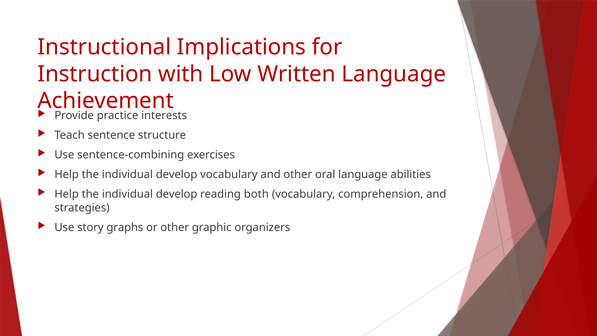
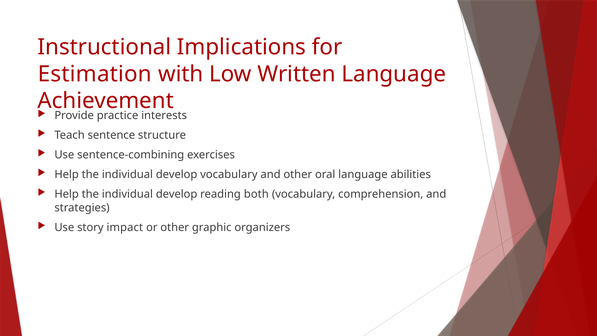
Instruction: Instruction -> Estimation
graphs: graphs -> impact
